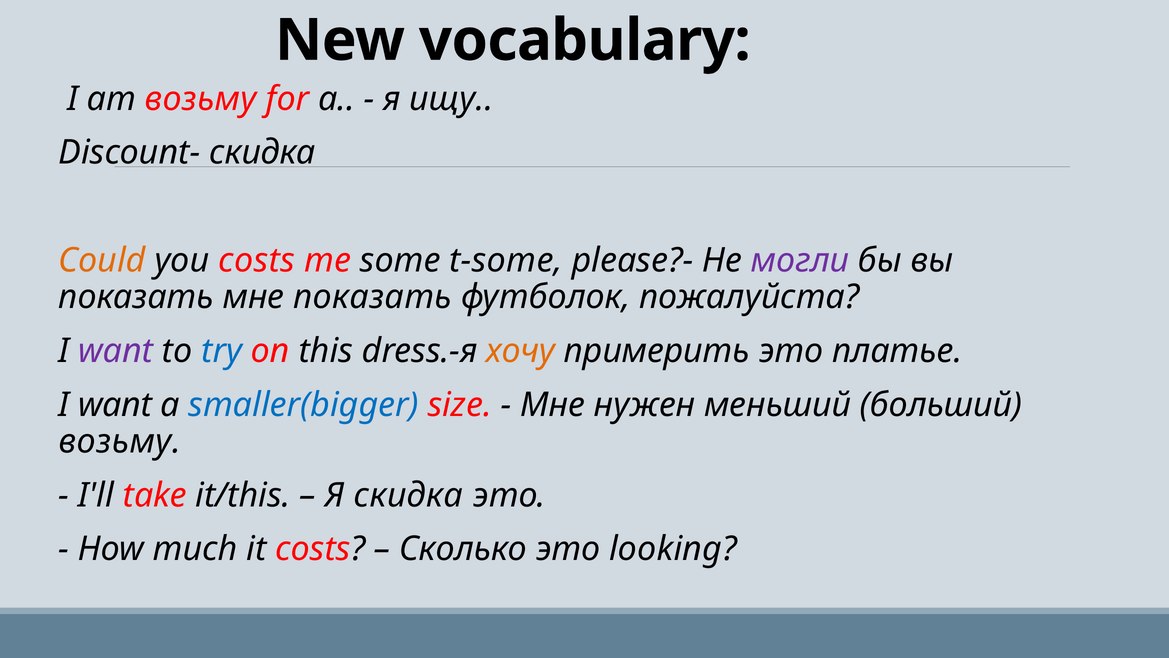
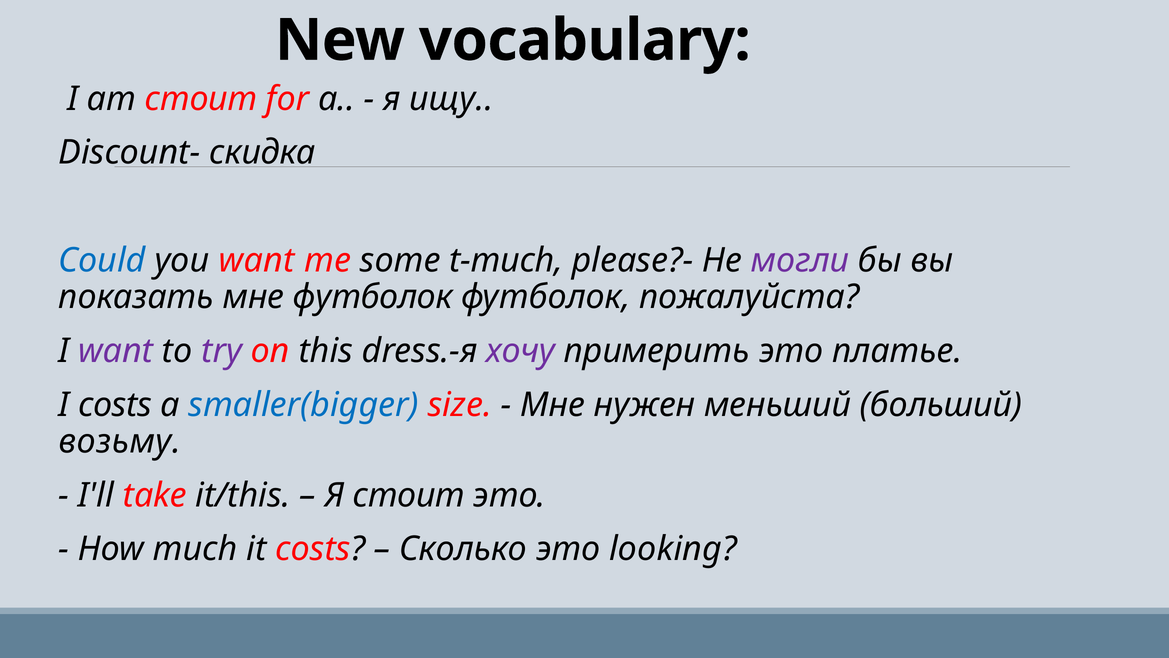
am возьму: возьму -> стоит
Could colour: orange -> blue
you costs: costs -> want
t-some: t-some -> t-much
мне показать: показать -> футболок
try colour: blue -> purple
хочу colour: orange -> purple
want at (115, 404): want -> costs
Я скидка: скидка -> стоит
